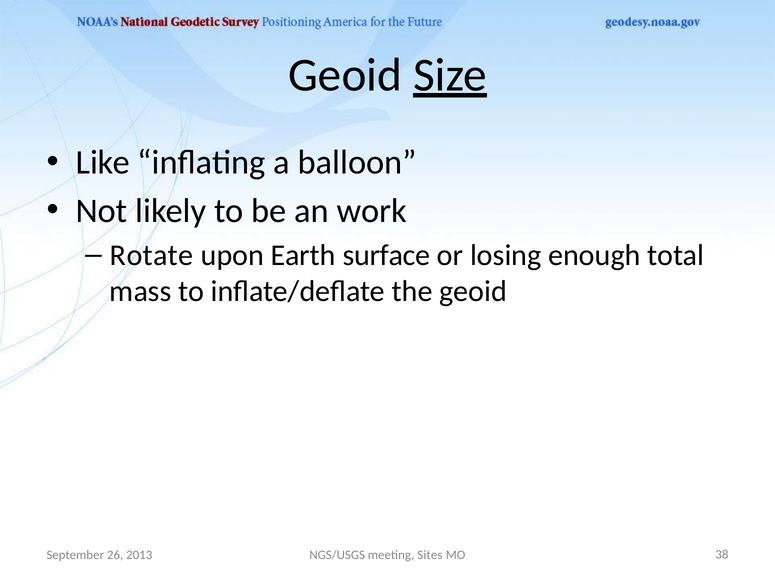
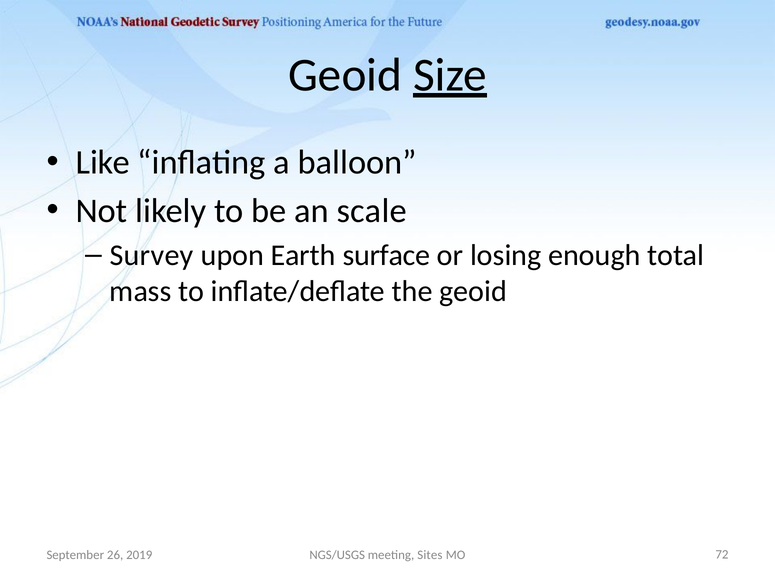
work: work -> scale
Rotate: Rotate -> Survey
2013: 2013 -> 2019
38: 38 -> 72
